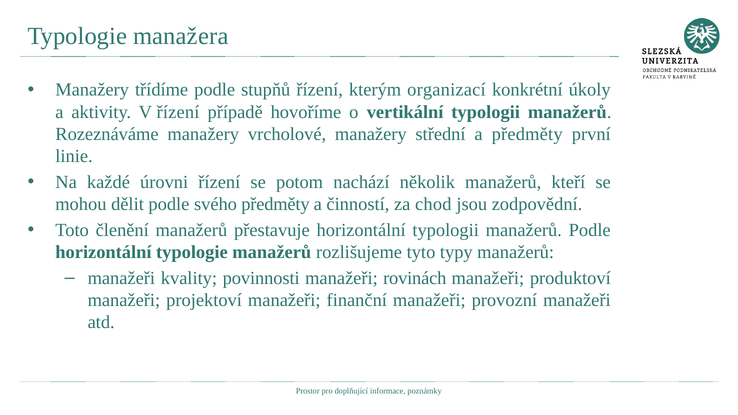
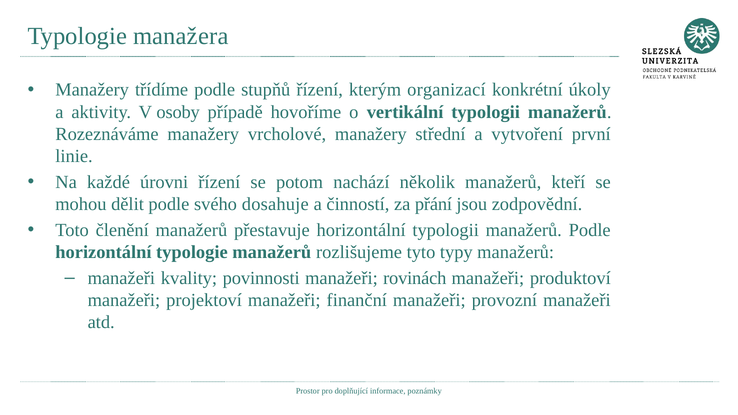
V řízení: řízení -> osoby
a předměty: předměty -> vytvoření
svého předměty: předměty -> dosahuje
chod: chod -> přání
